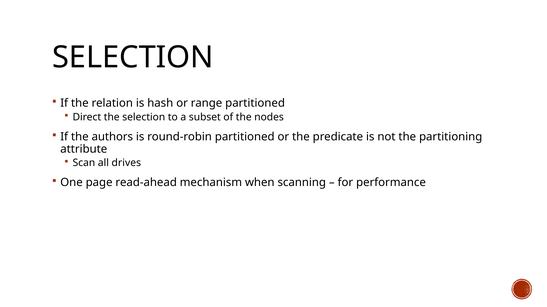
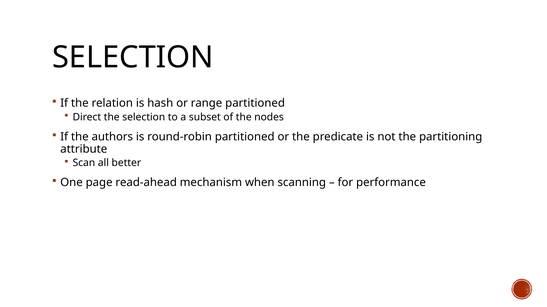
drives: drives -> better
